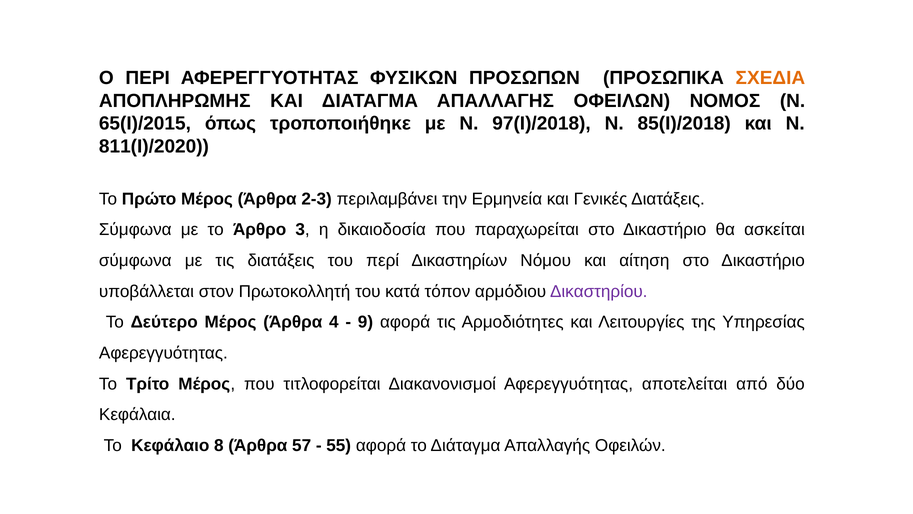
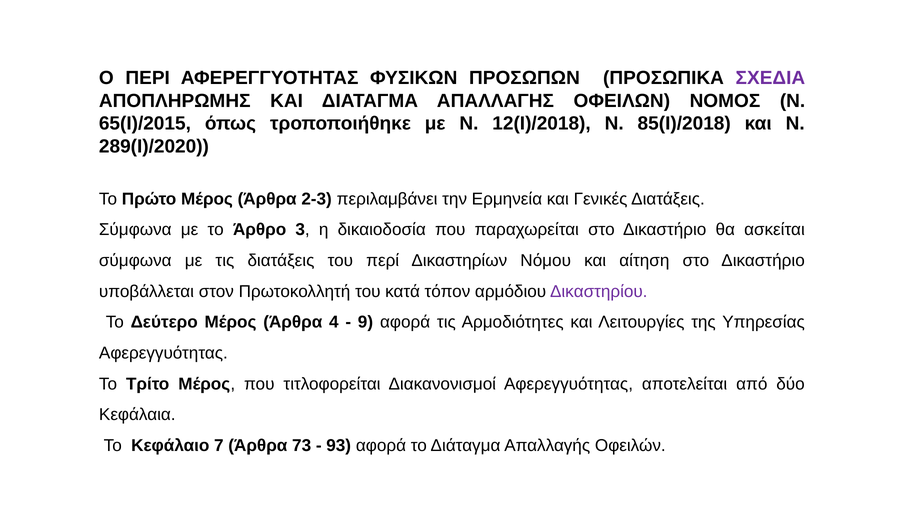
ΣΧΕΔΙΑ colour: orange -> purple
97(Ι)/2018: 97(Ι)/2018 -> 12(Ι)/2018
811(Ι)/2020: 811(Ι)/2020 -> 289(Ι)/2020
8: 8 -> 7
57: 57 -> 73
55: 55 -> 93
